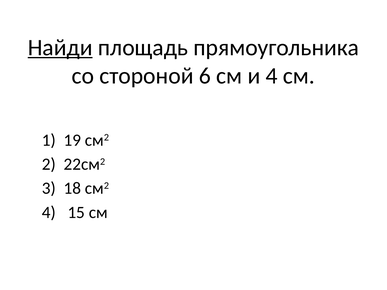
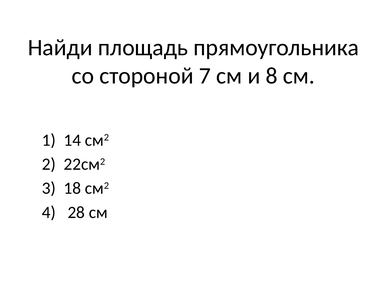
Найди underline: present -> none
6: 6 -> 7
и 4: 4 -> 8
19: 19 -> 14
15: 15 -> 28
